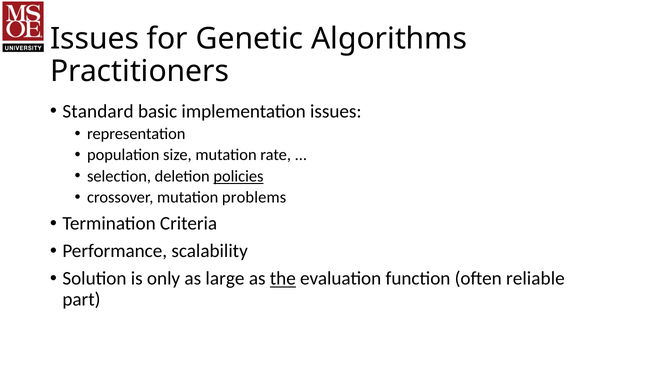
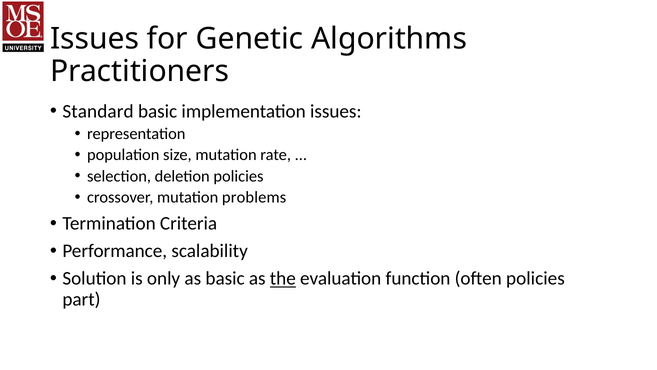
policies at (238, 176) underline: present -> none
as large: large -> basic
often reliable: reliable -> policies
